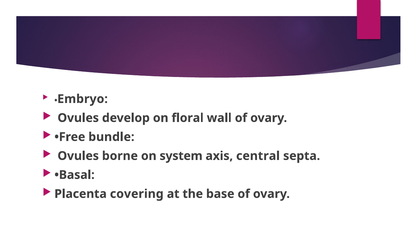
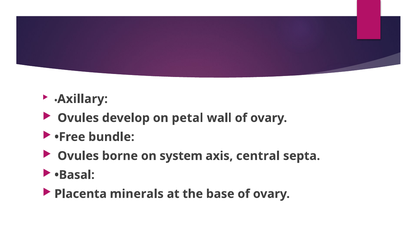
Embryo: Embryo -> Axillary
floral: floral -> petal
covering: covering -> minerals
